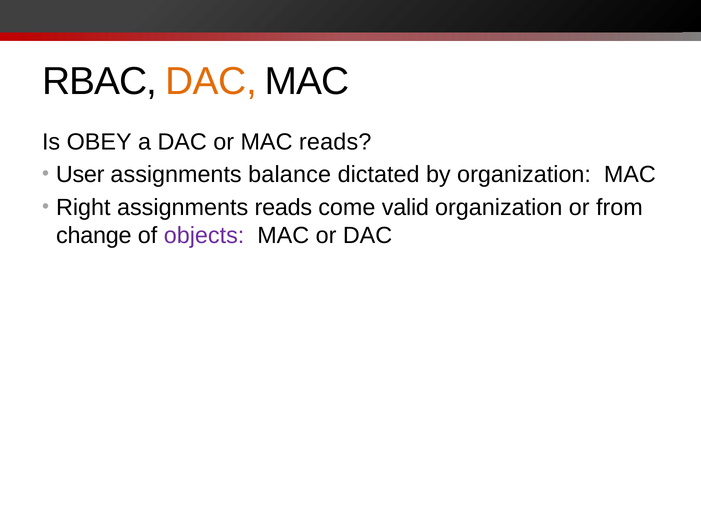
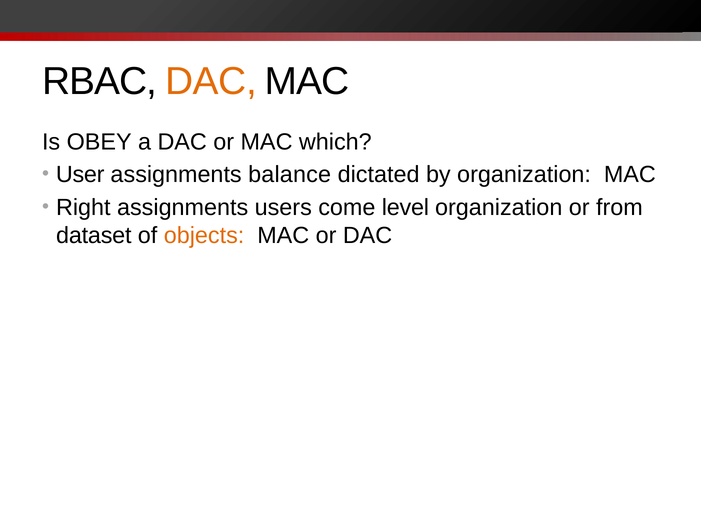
MAC reads: reads -> which
assignments reads: reads -> users
valid: valid -> level
change: change -> dataset
objects colour: purple -> orange
